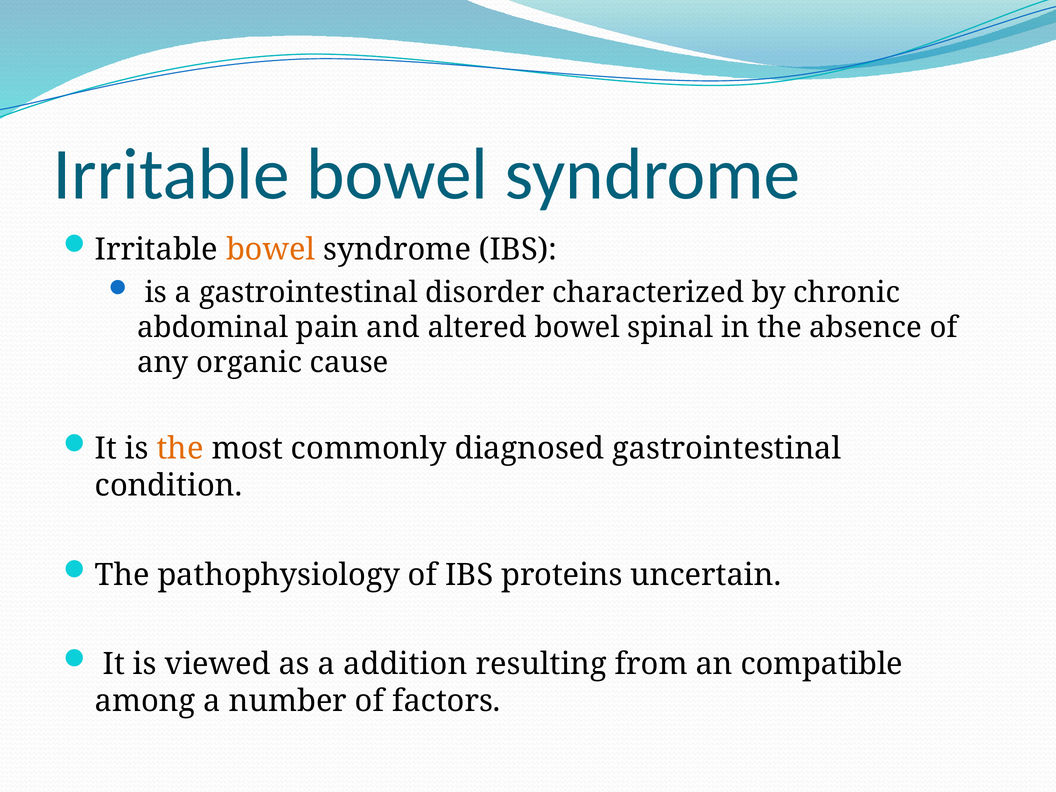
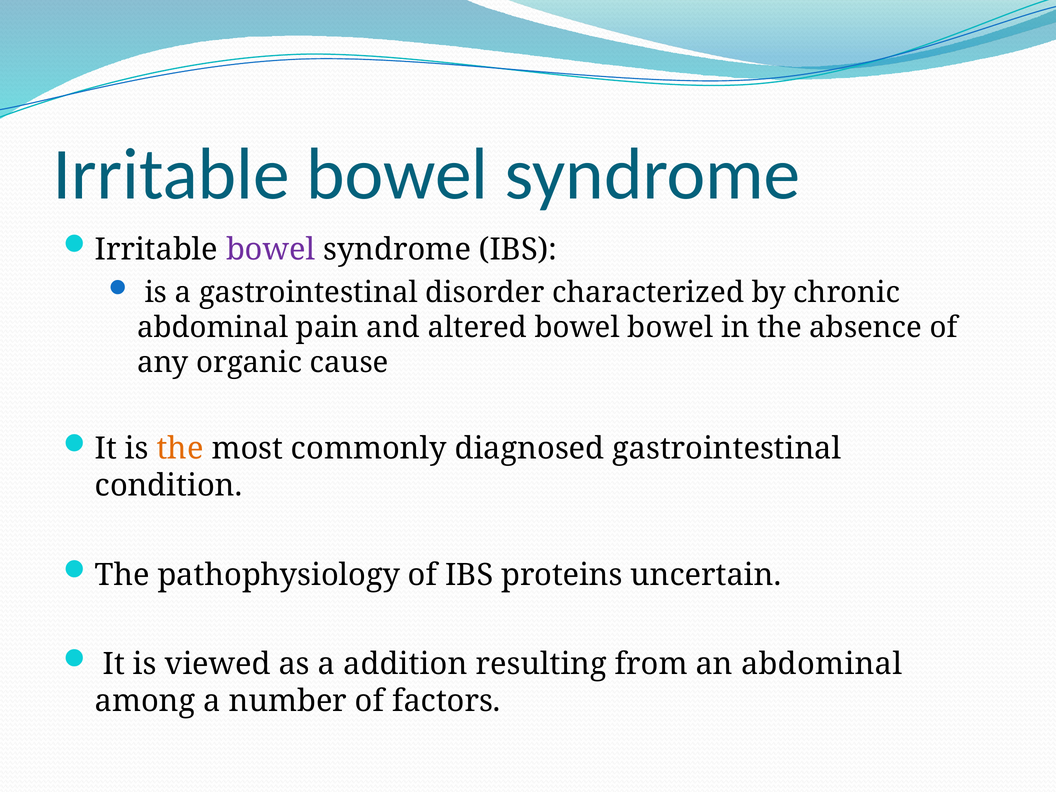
bowel at (271, 249) colour: orange -> purple
bowel spinal: spinal -> bowel
an compatible: compatible -> abdominal
